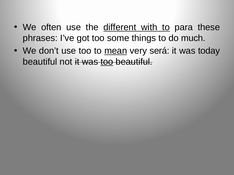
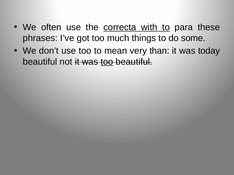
different: different -> correcta
some: some -> much
much: much -> some
mean underline: present -> none
será: será -> than
